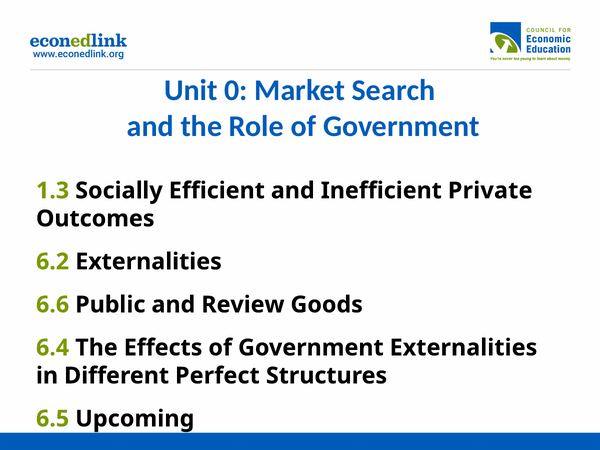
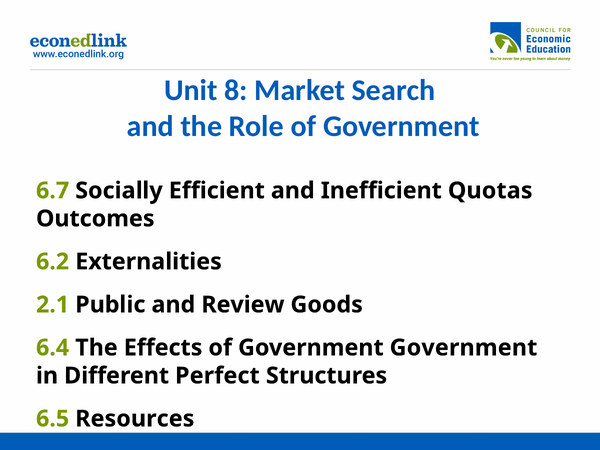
0: 0 -> 8
1.3: 1.3 -> 6.7
Private: Private -> Quotas
6.6: 6.6 -> 2.1
Government Externalities: Externalities -> Government
Upcoming: Upcoming -> Resources
